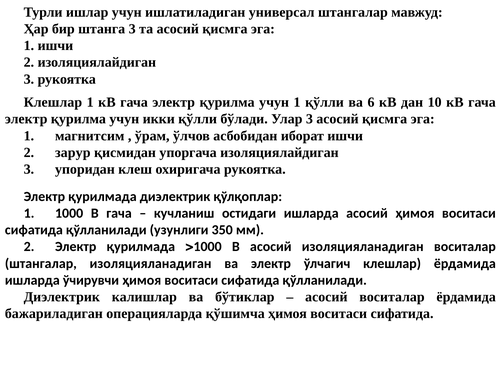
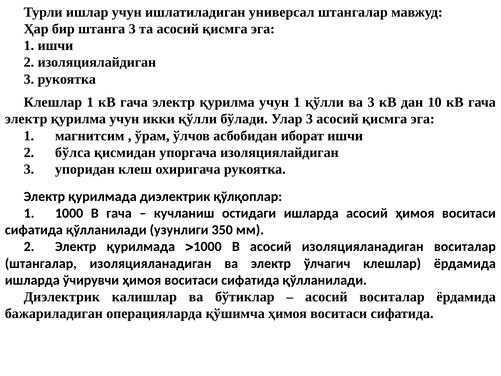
ва 6: 6 -> 3
зарур: зарур -> бўлса
